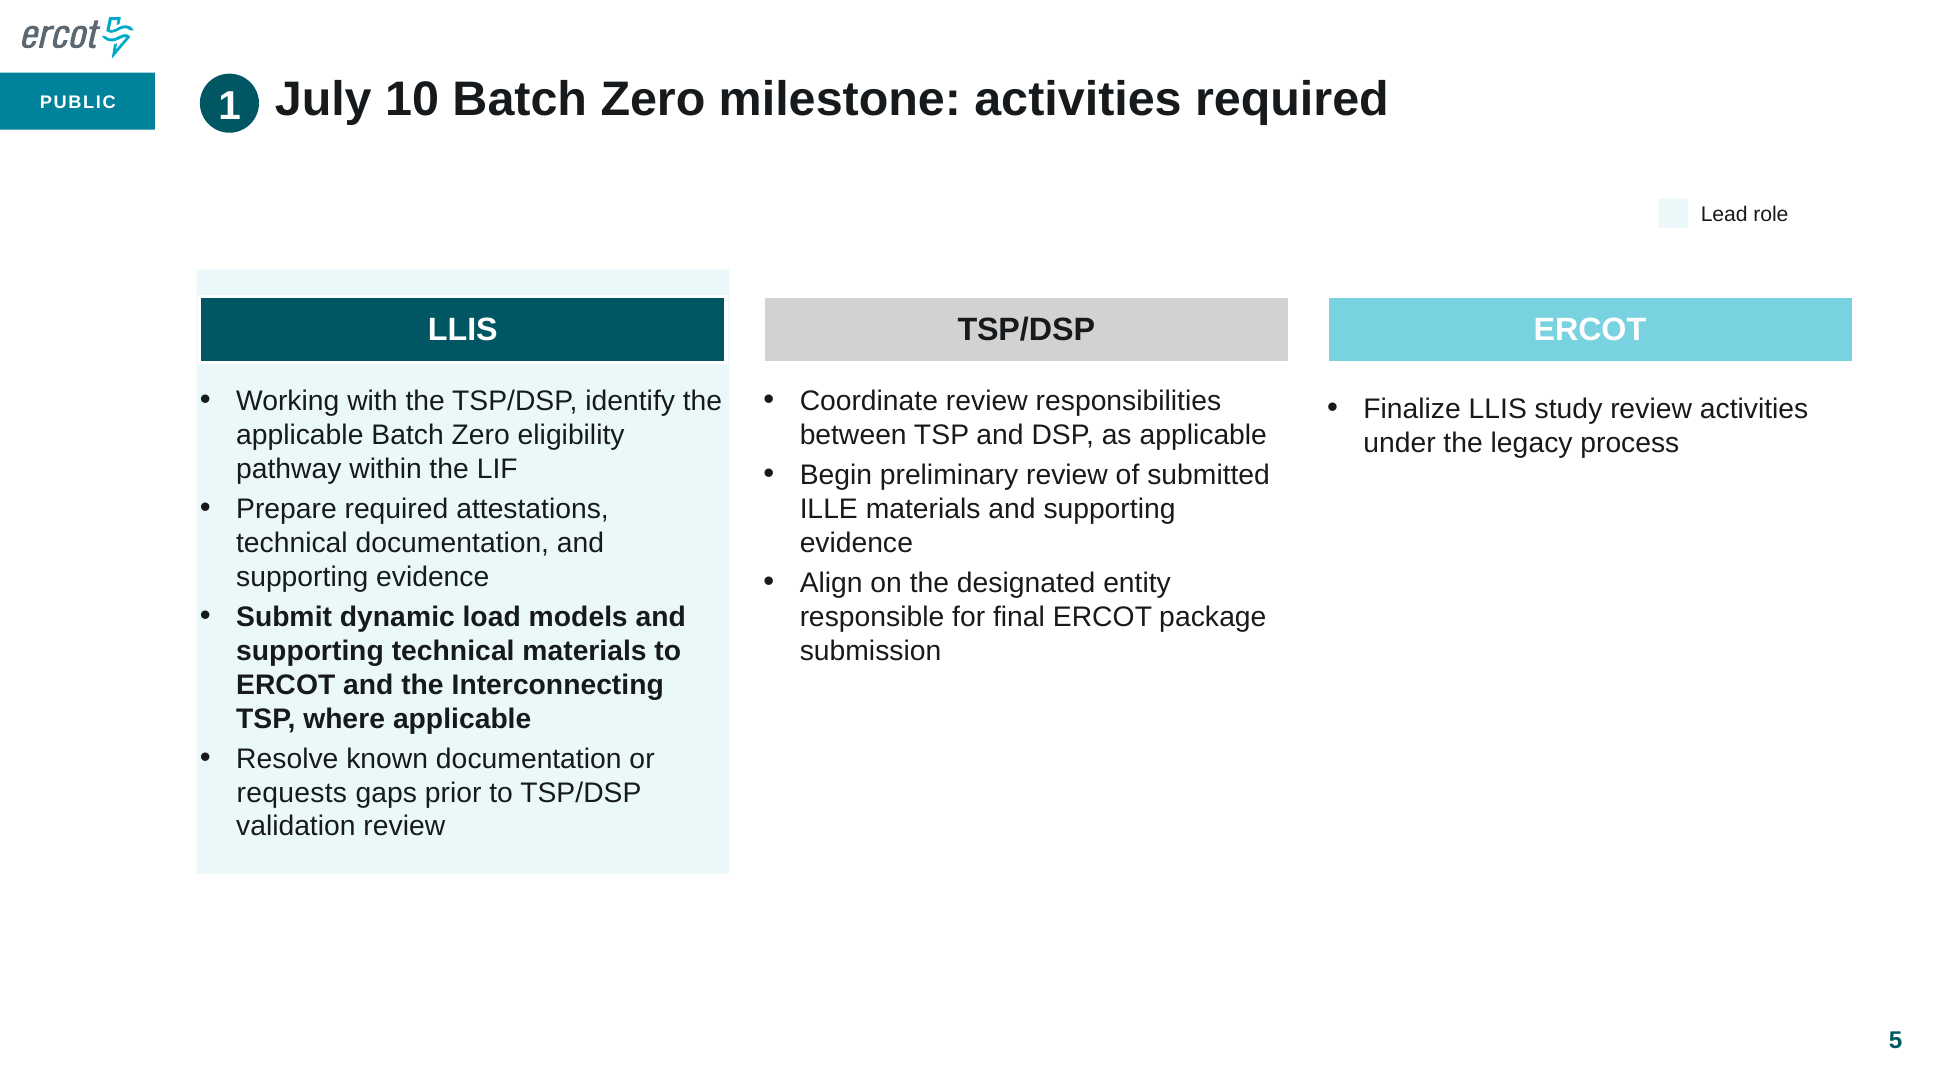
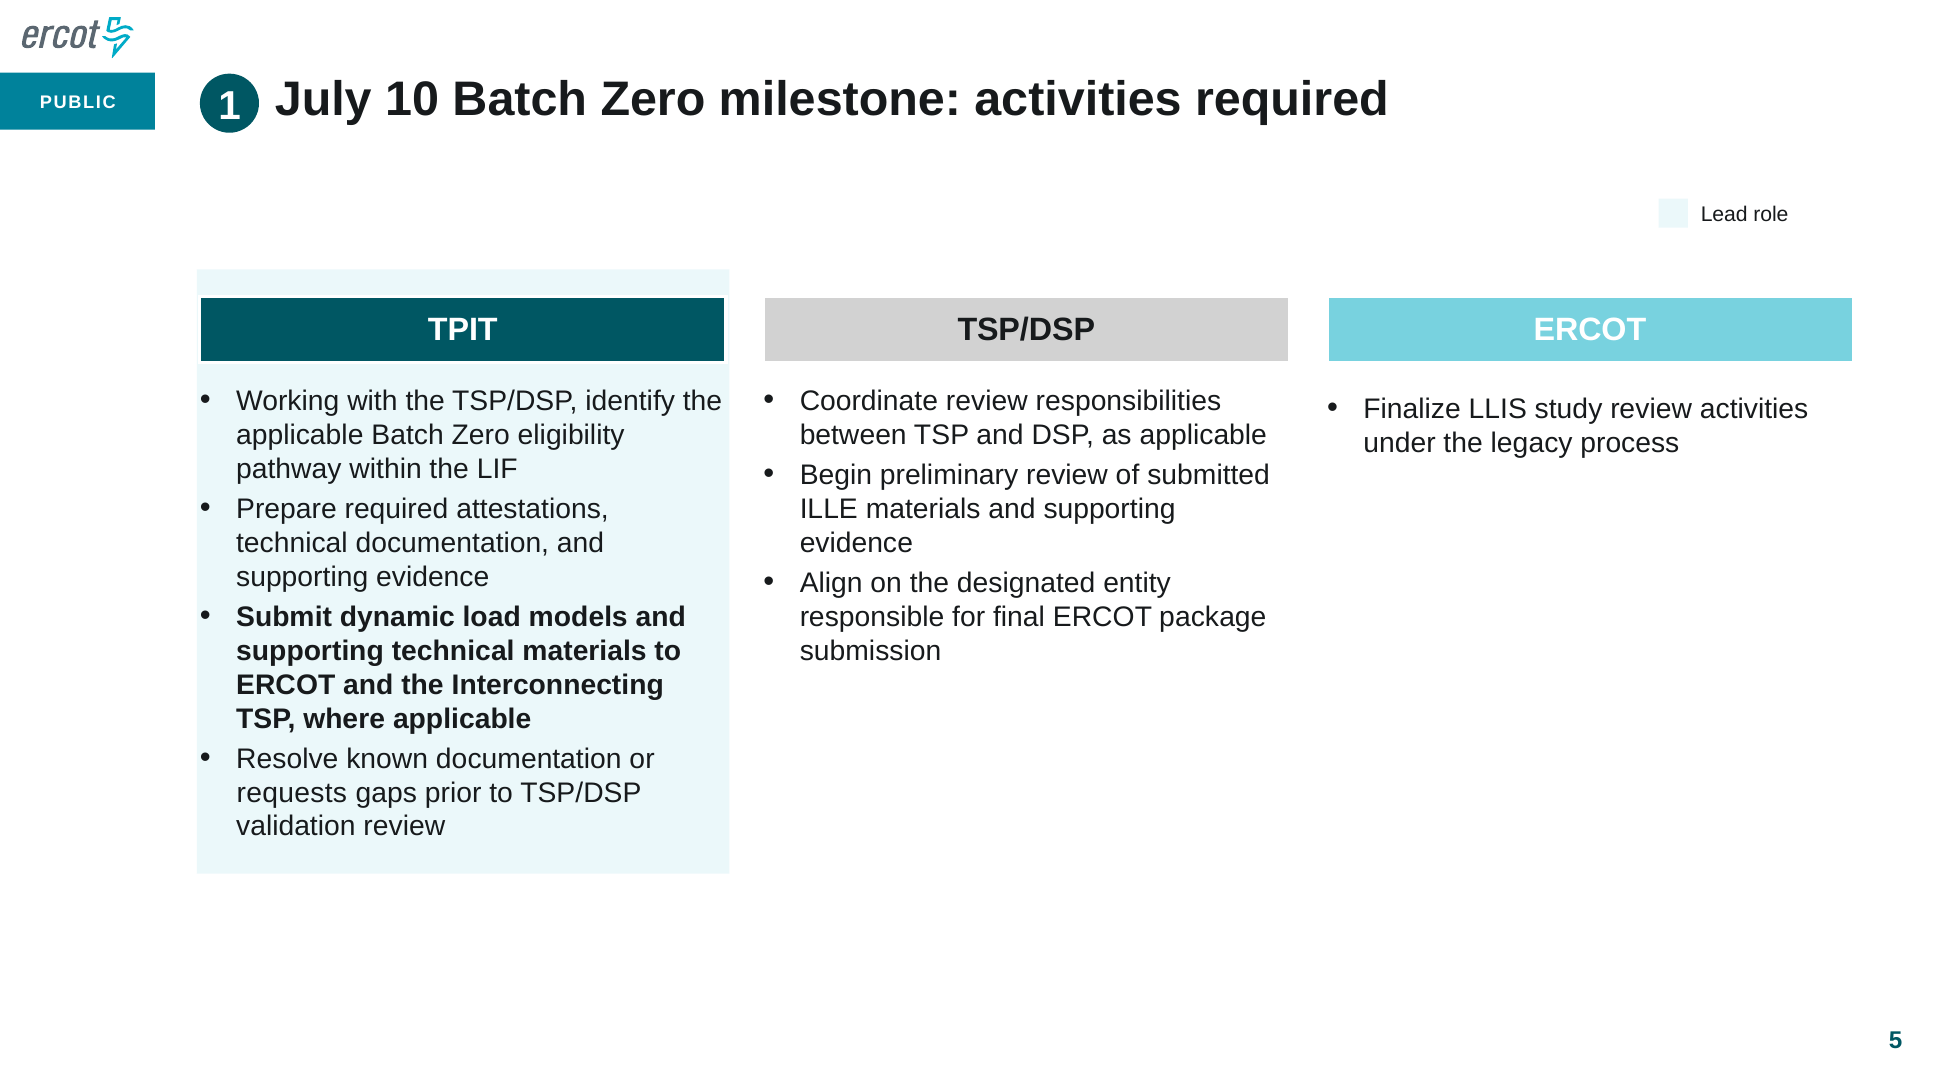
LLIS at (463, 329): LLIS -> TPIT
